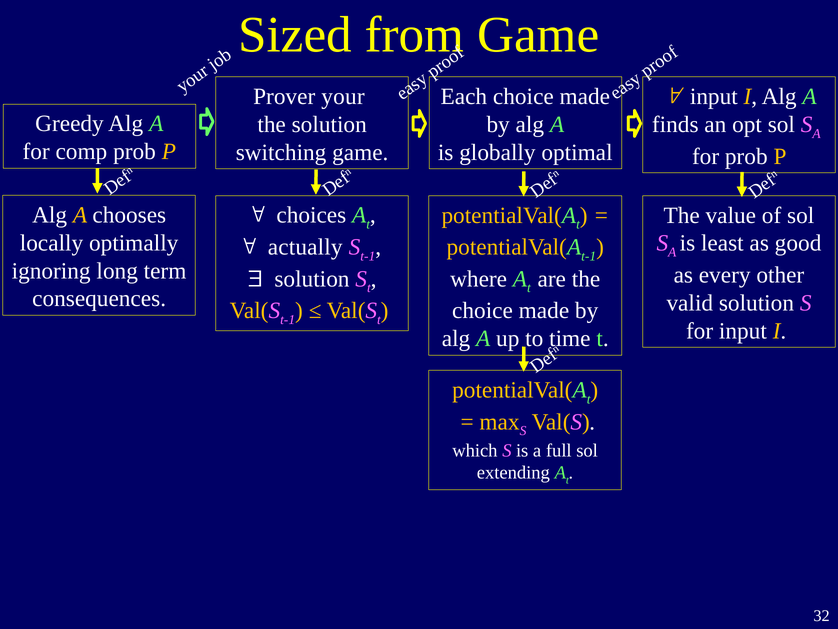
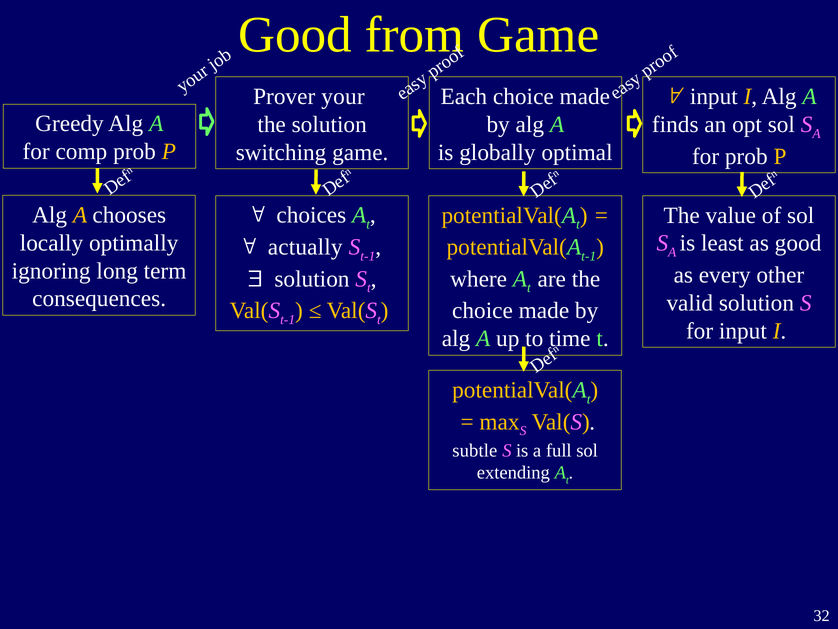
Sized at (295, 35): Sized -> Good
which: which -> subtle
